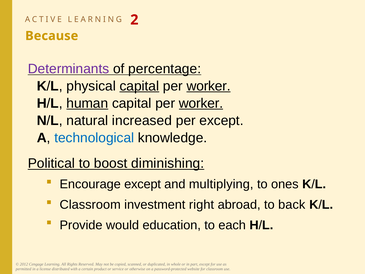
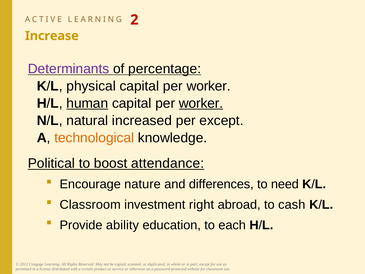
Because: Because -> Increase
capital at (139, 86) underline: present -> none
worker at (209, 86) underline: present -> none
technological colour: blue -> orange
diminishing: diminishing -> attendance
Encourage except: except -> nature
multiplying: multiplying -> differences
ones: ones -> need
back: back -> cash
would: would -> ability
